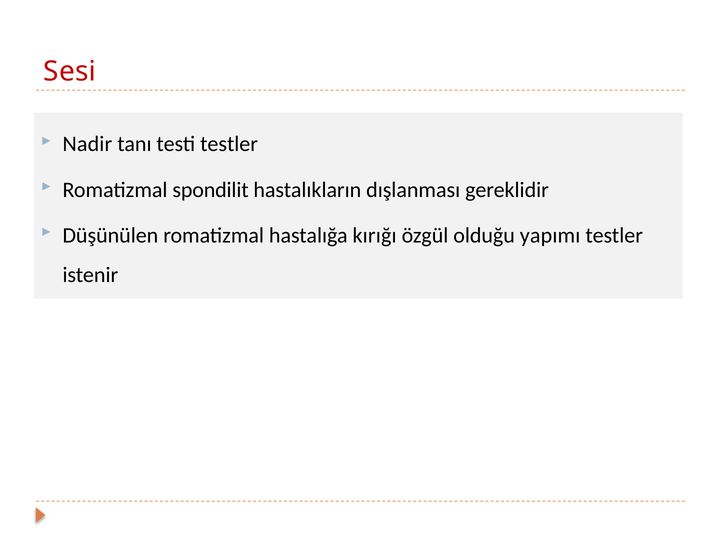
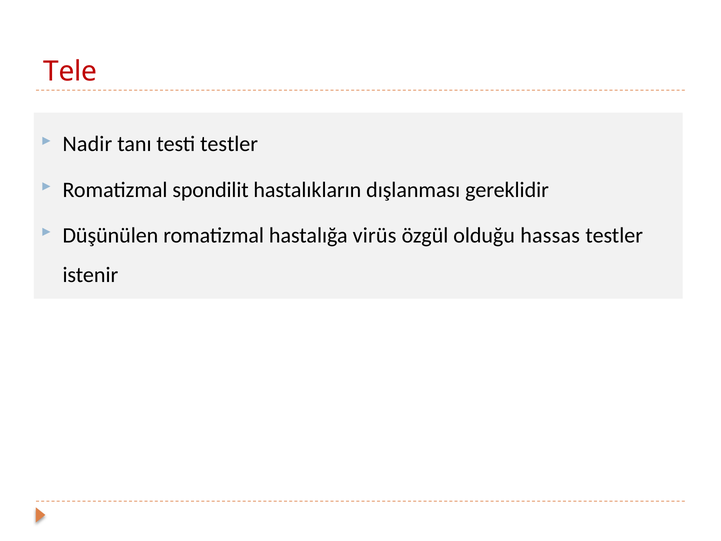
Sesi: Sesi -> Tele
kırığı: kırığı -> virüs
yapımı: yapımı -> hassas
